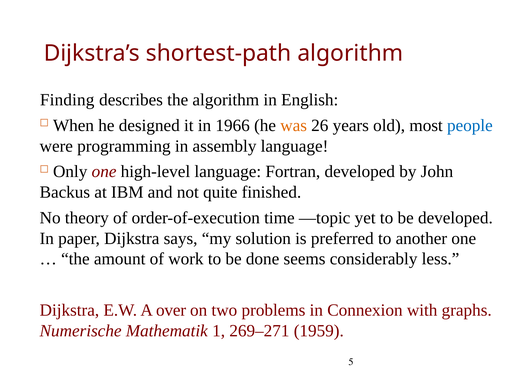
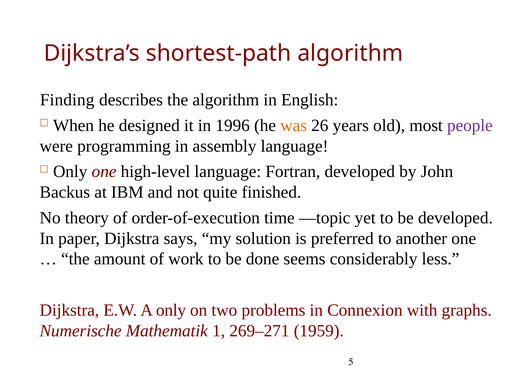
1966: 1966 -> 1996
people colour: blue -> purple
A over: over -> only
